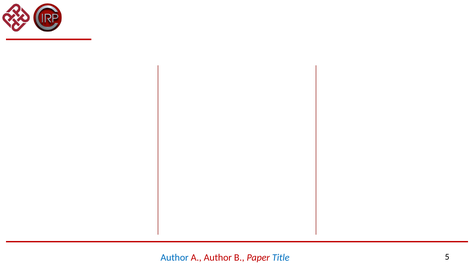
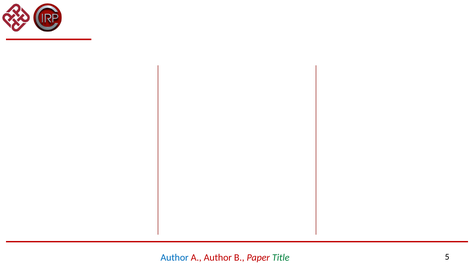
Title colour: blue -> green
